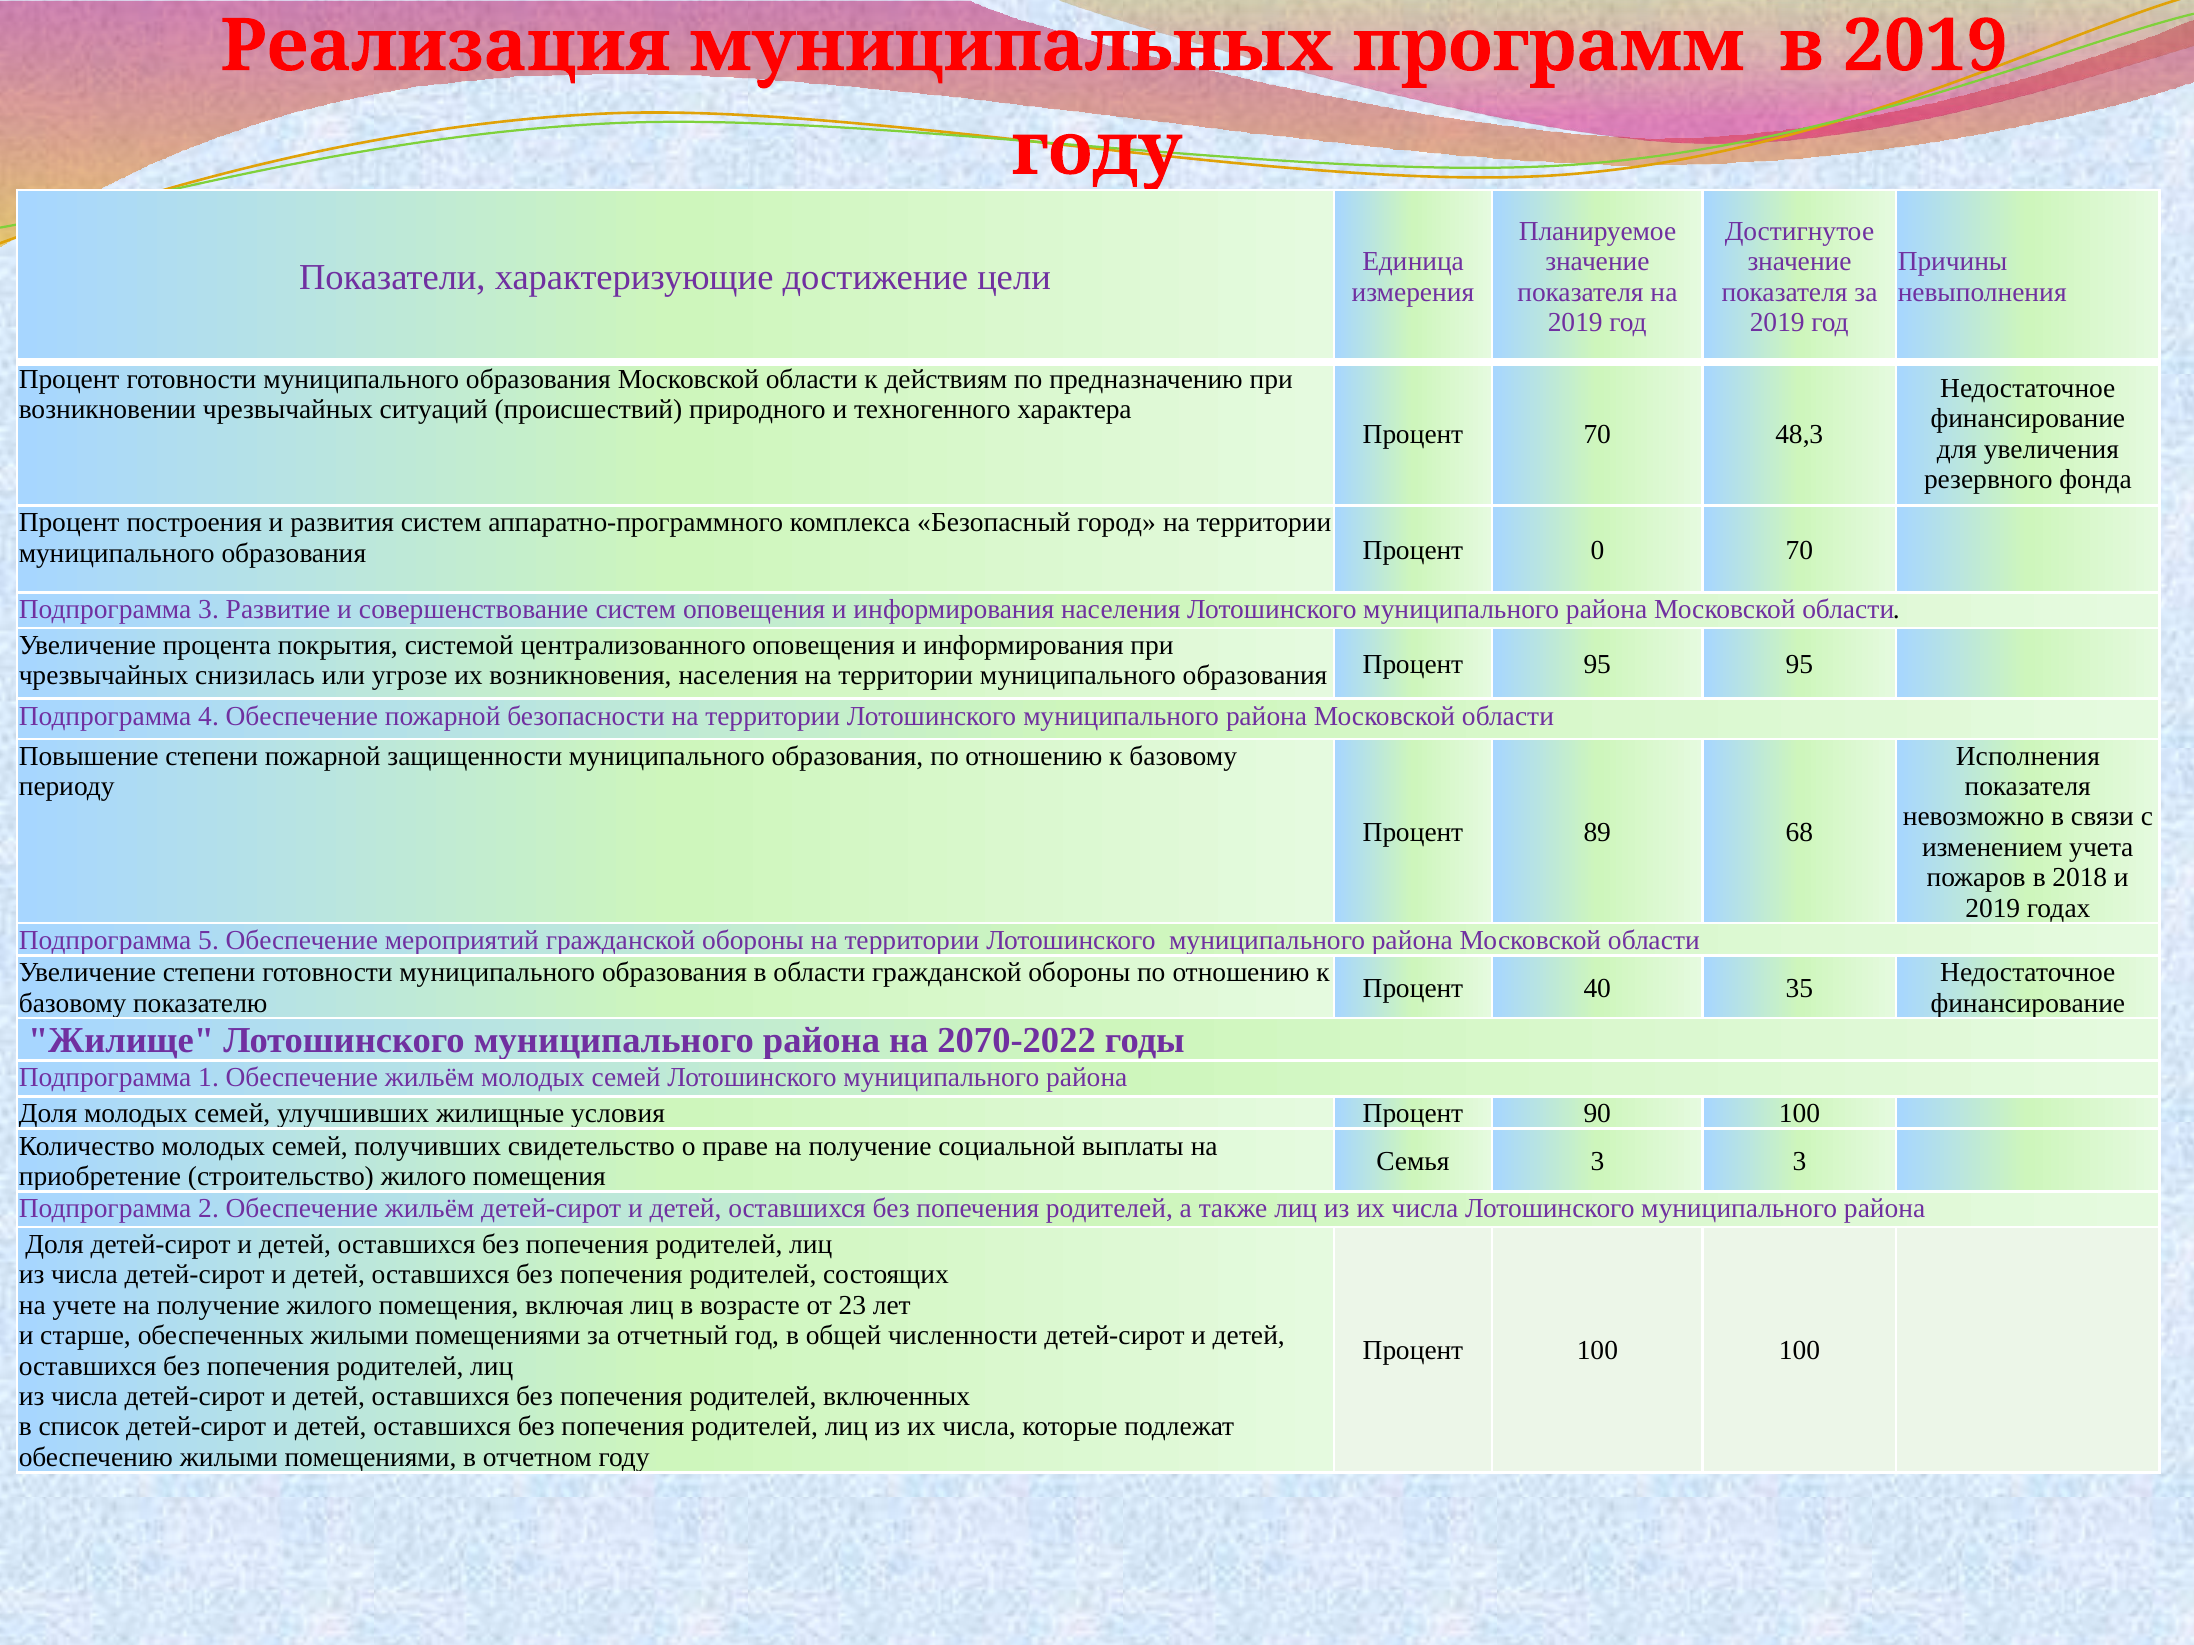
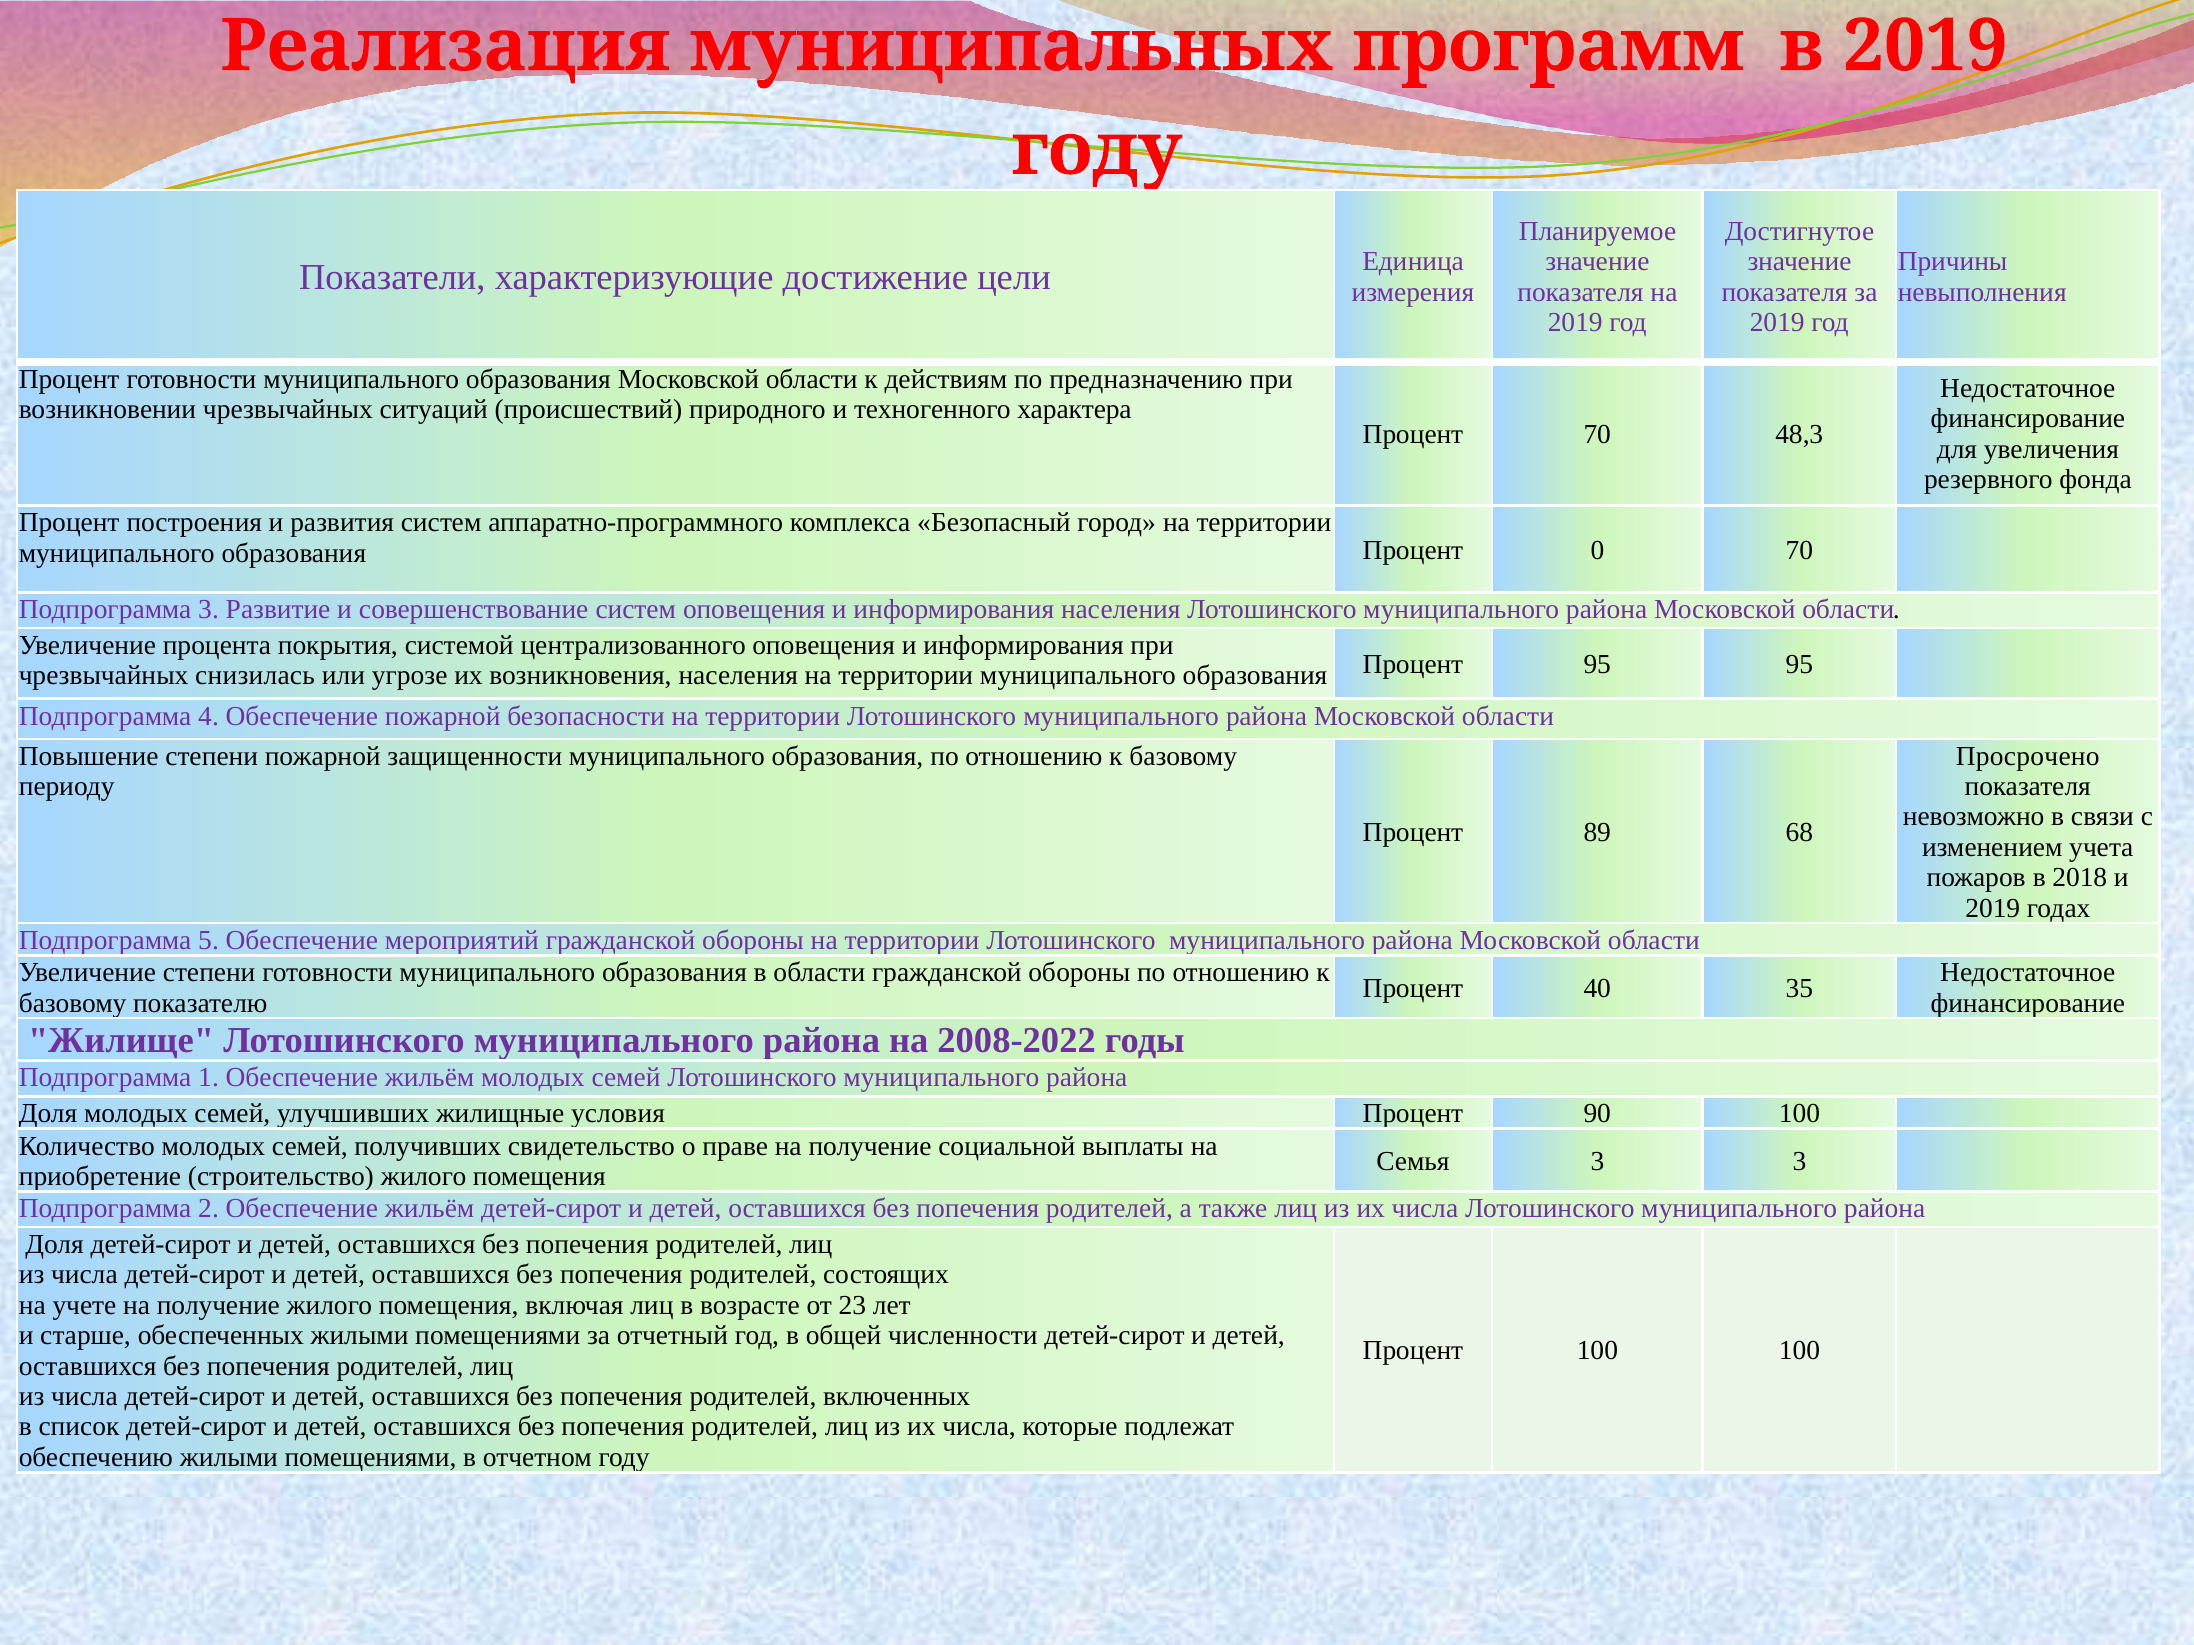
Исполнения: Исполнения -> Просрочено
2070-2022: 2070-2022 -> 2008-2022
